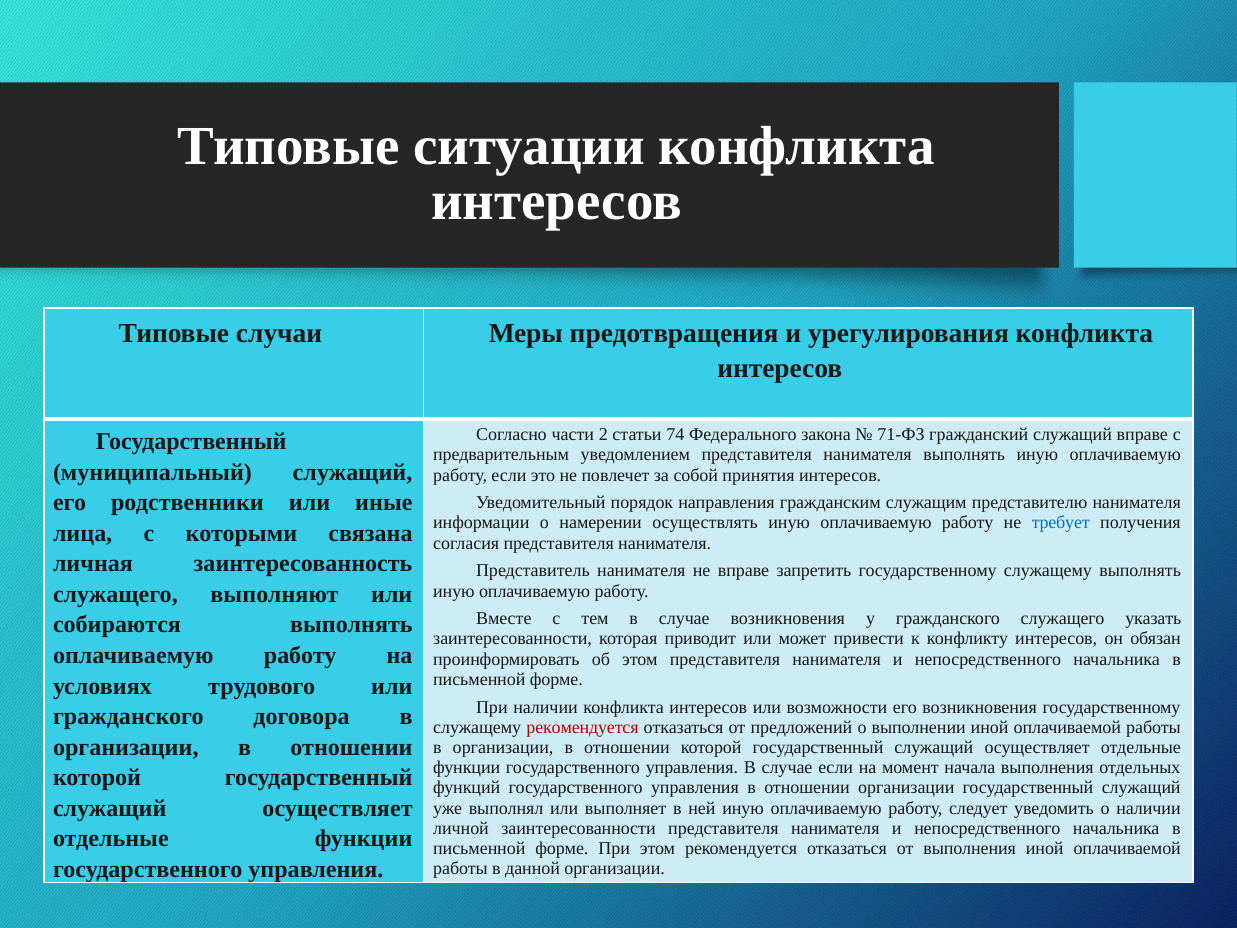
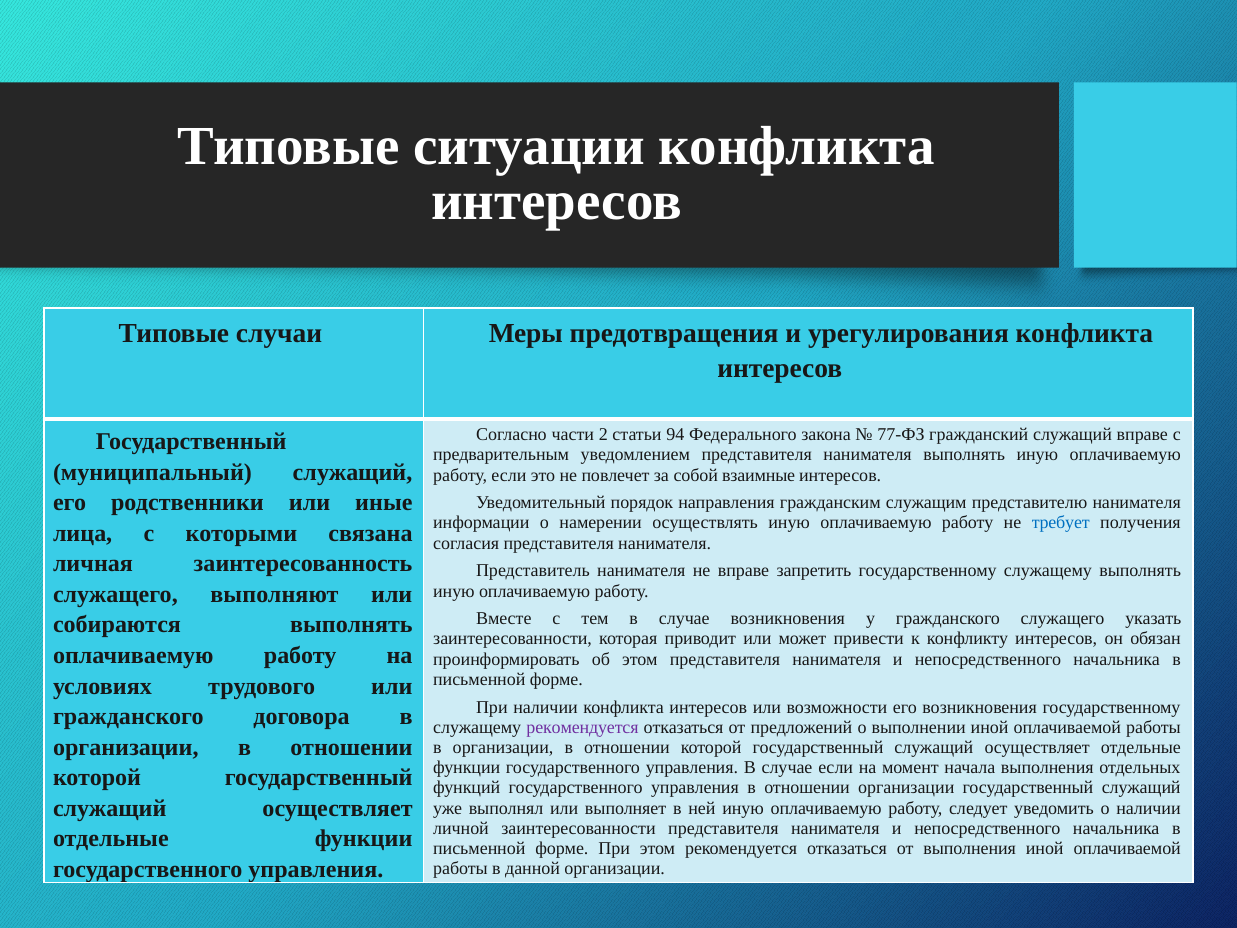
74: 74 -> 94
71-ФЗ: 71-ФЗ -> 77-ФЗ
принятия: принятия -> взаимные
рекомендуется at (583, 727) colour: red -> purple
